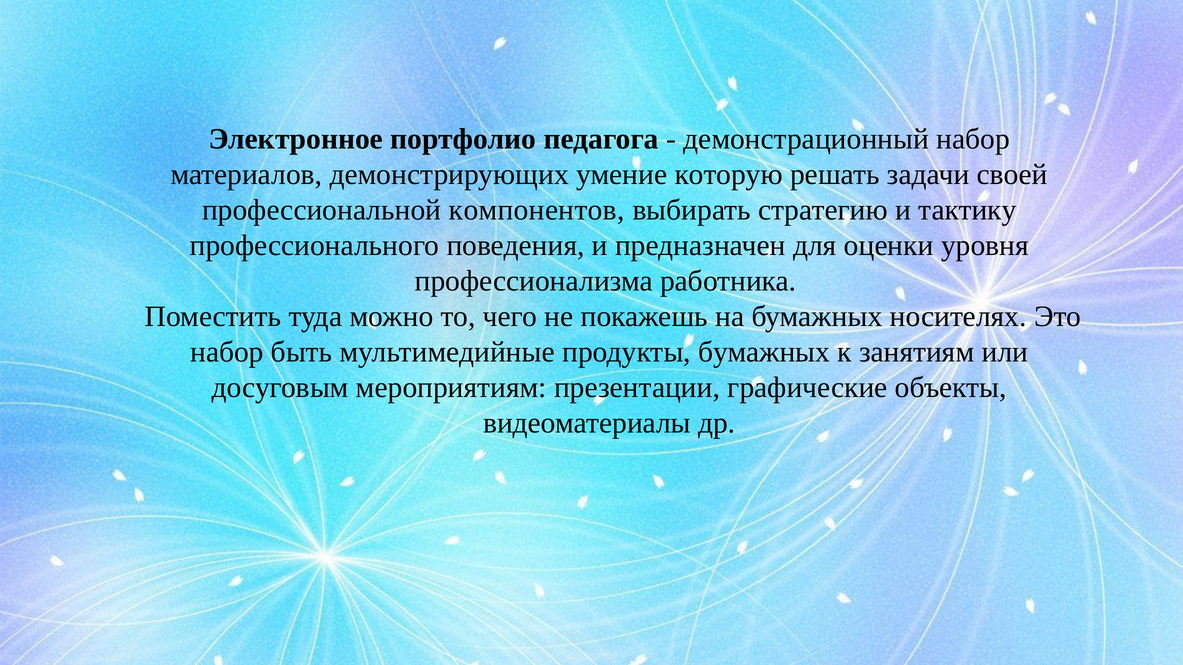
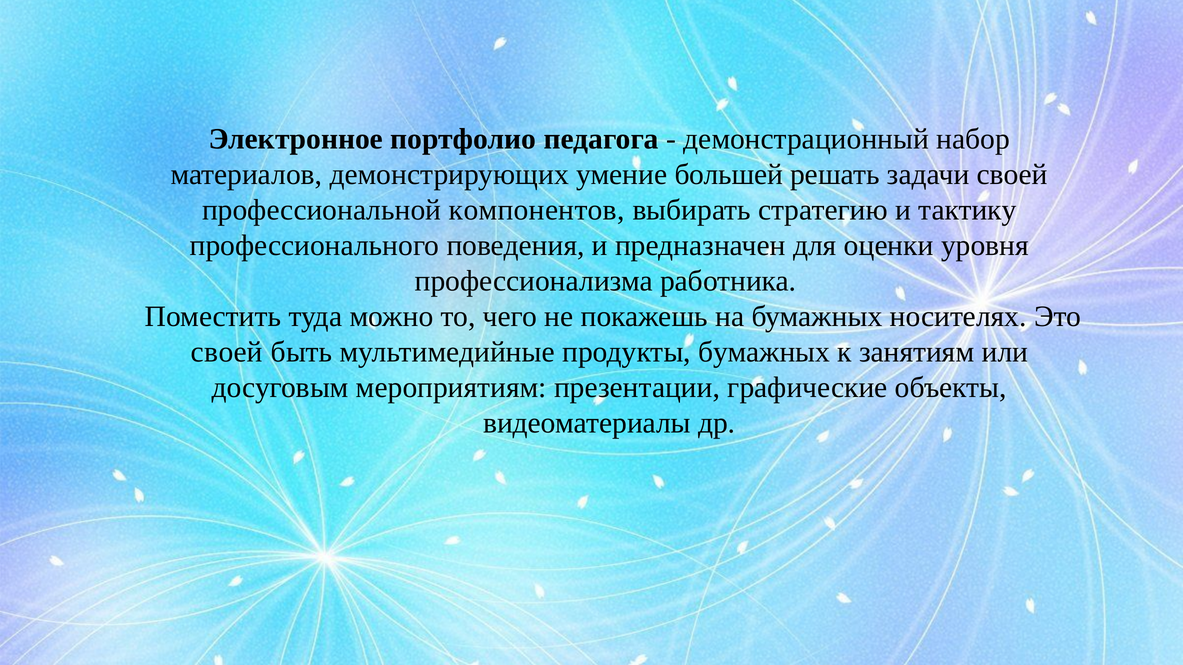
которую: которую -> большей
набор at (227, 352): набор -> своей
